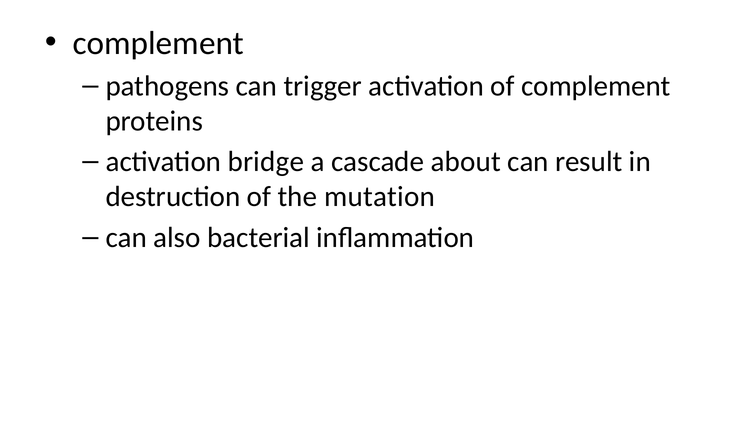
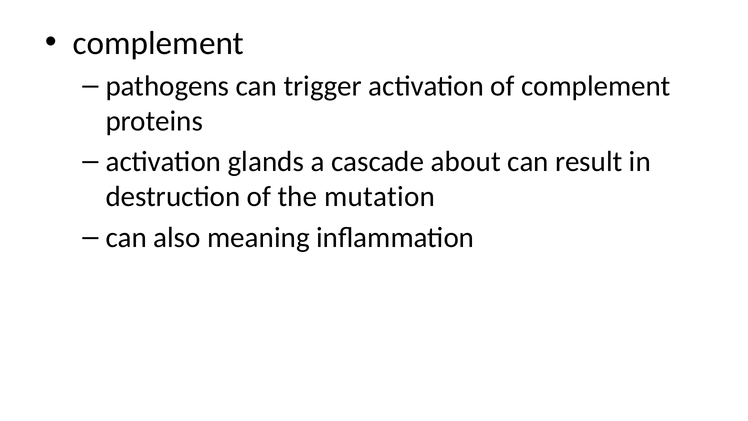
bridge: bridge -> glands
bacterial: bacterial -> meaning
